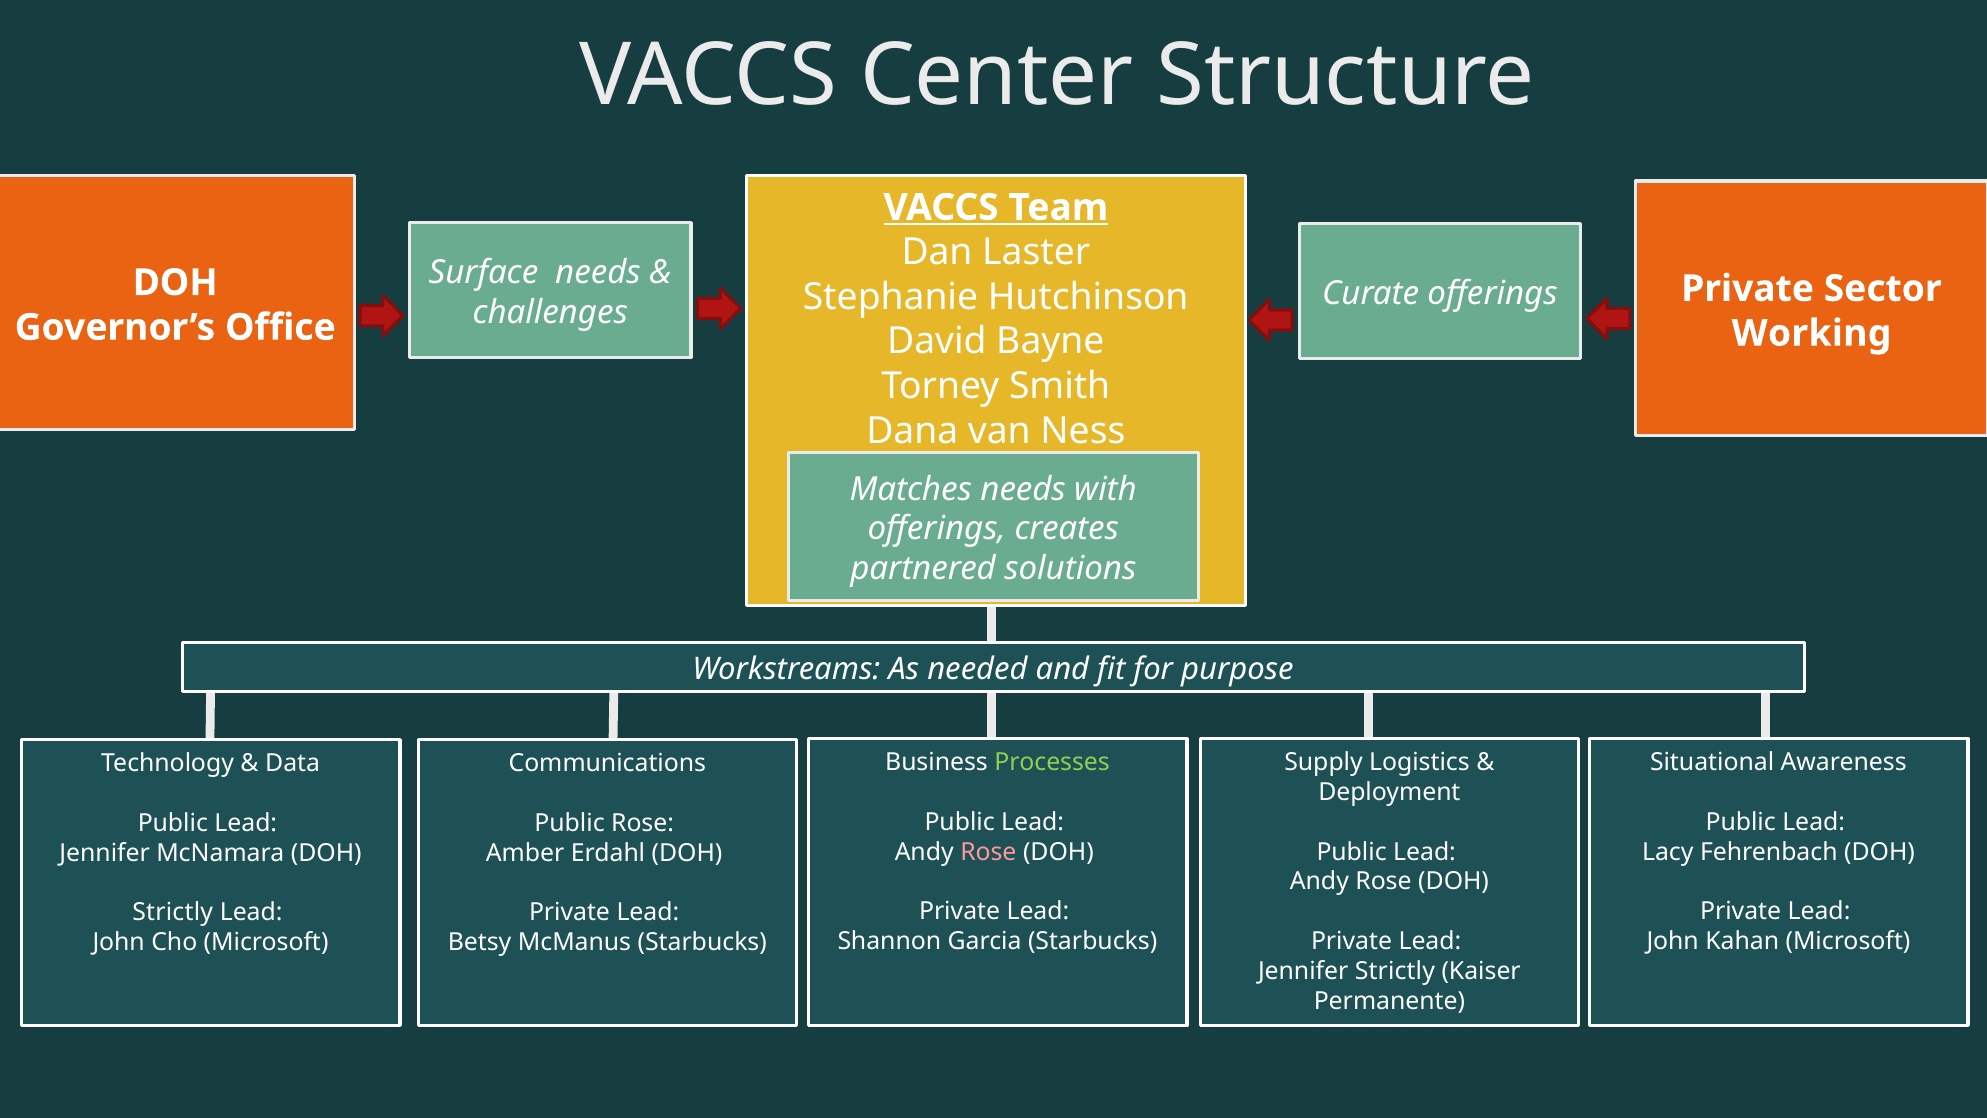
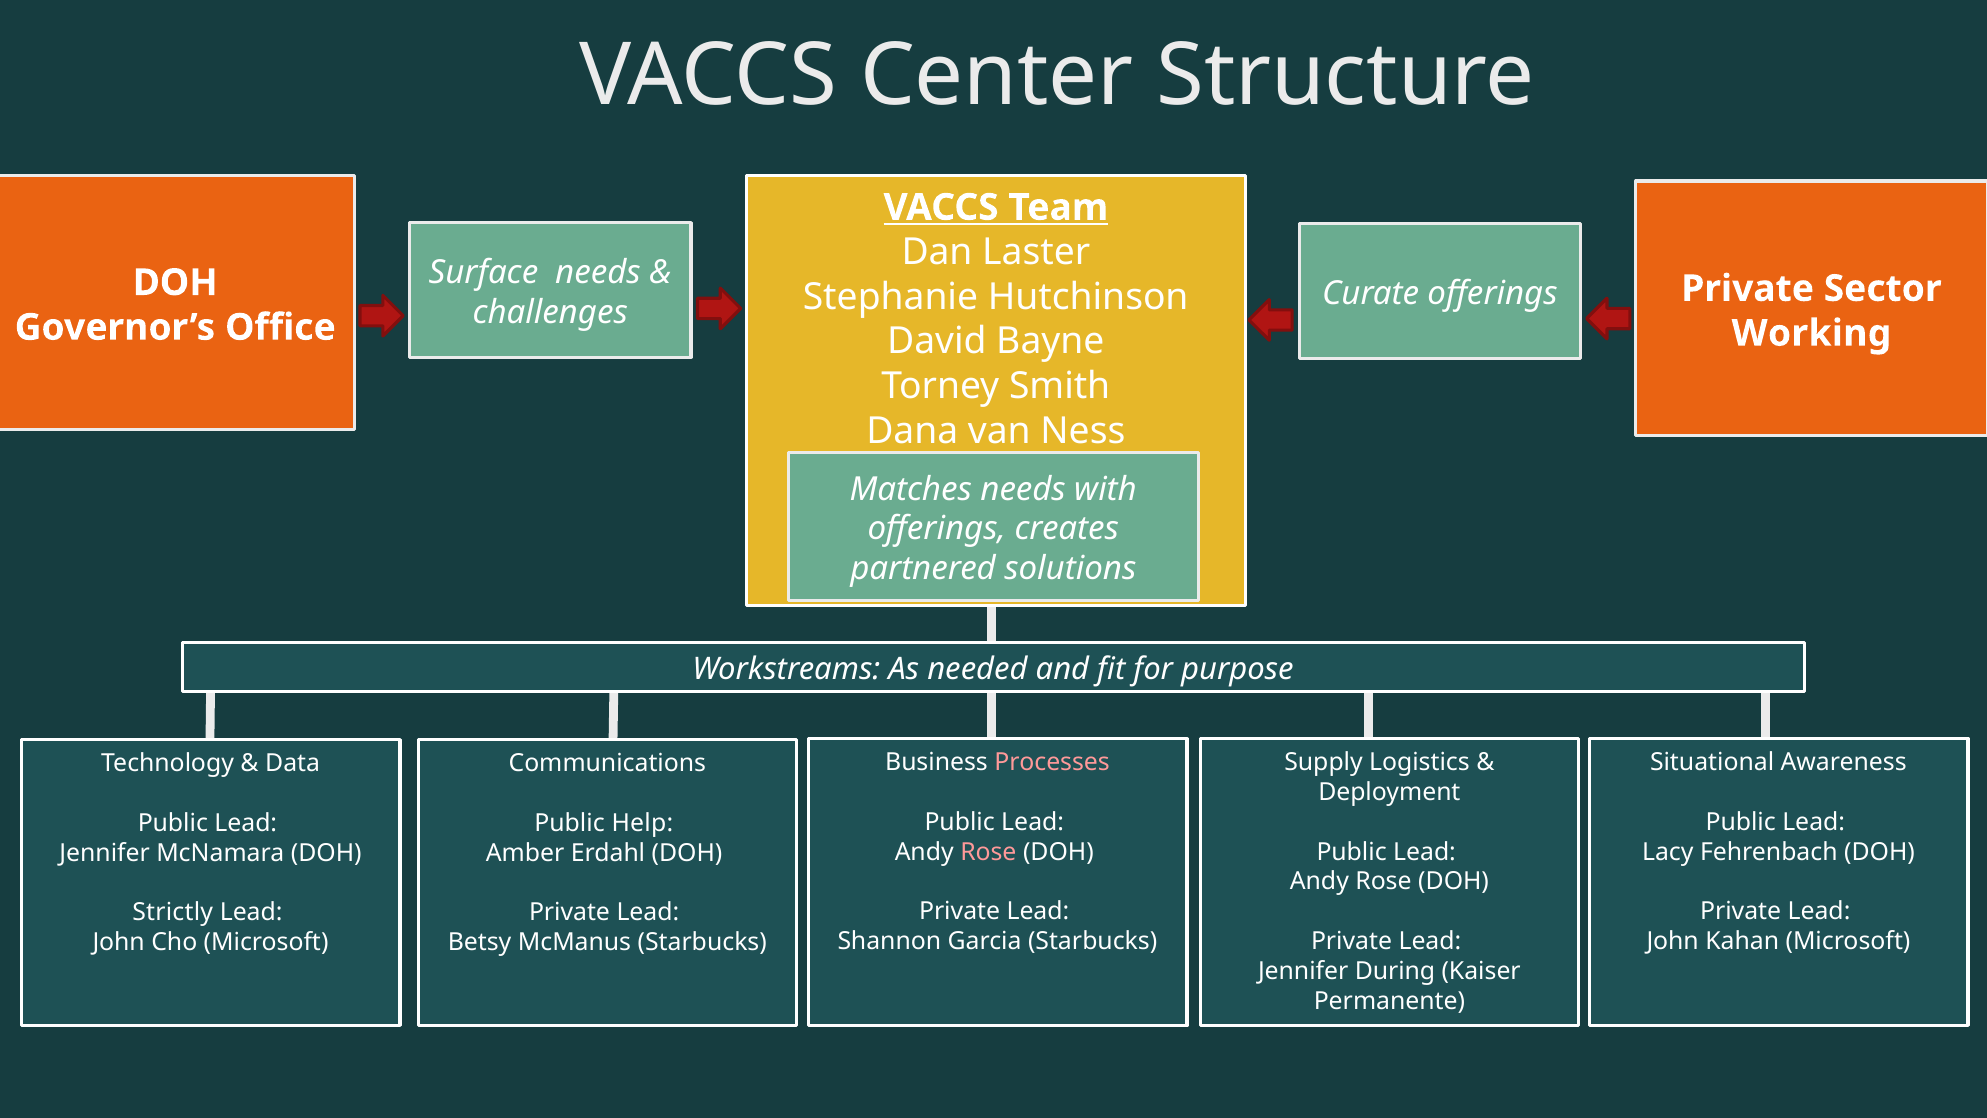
Processes colour: light green -> pink
Public Rose: Rose -> Help
Jennifer Strictly: Strictly -> During
